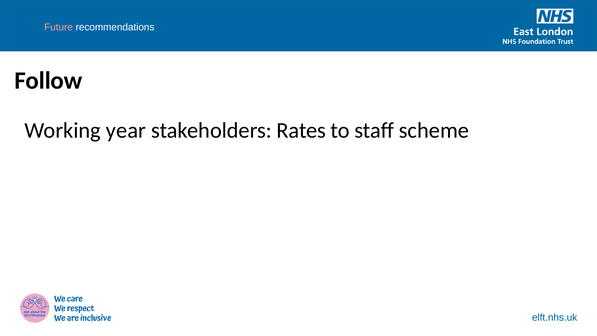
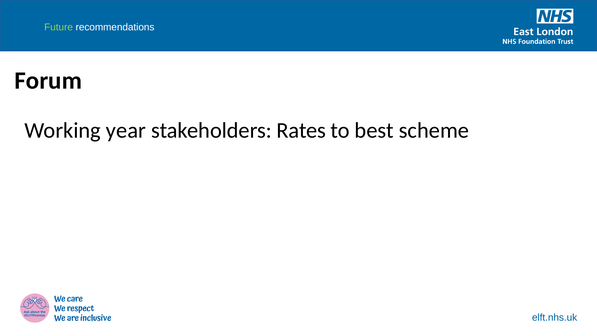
Future colour: pink -> light green
Follow: Follow -> Forum
staff: staff -> best
